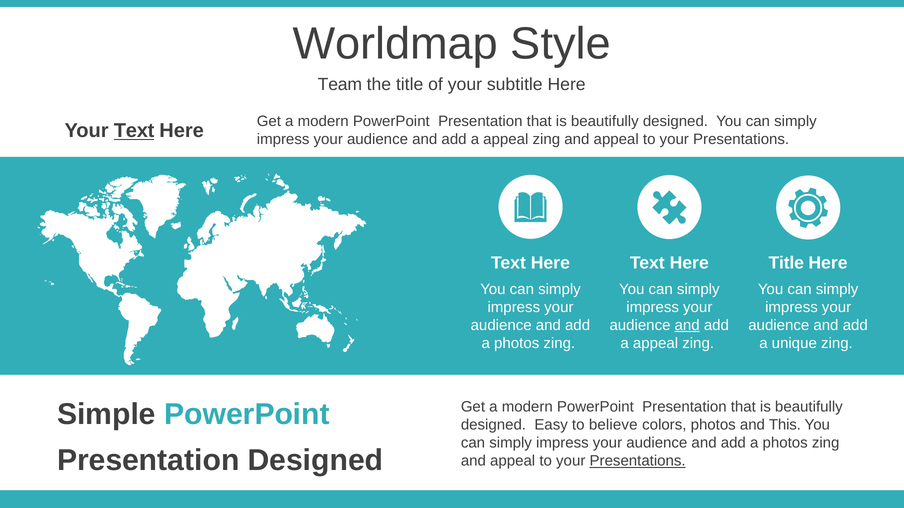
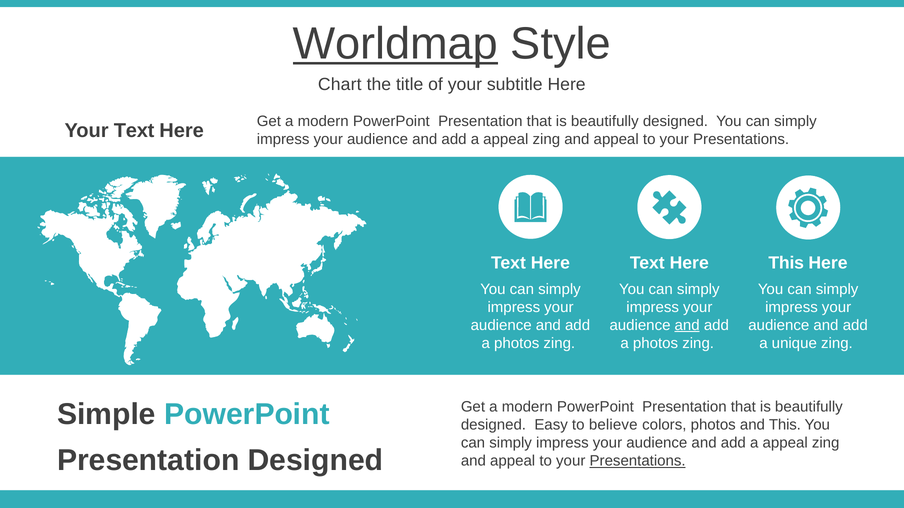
Worldmap underline: none -> present
Team: Team -> Chart
Text at (134, 131) underline: present -> none
Title at (786, 263): Title -> This
appeal at (656, 344): appeal -> photos
photos at (785, 443): photos -> appeal
